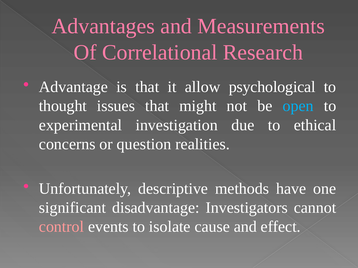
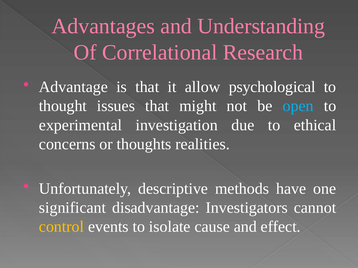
Measurements: Measurements -> Understanding
question: question -> thoughts
control colour: pink -> yellow
